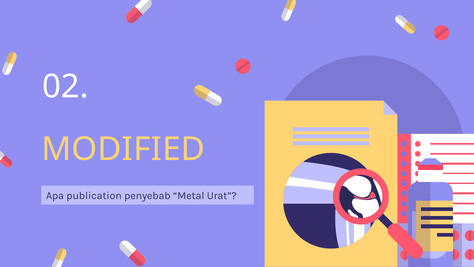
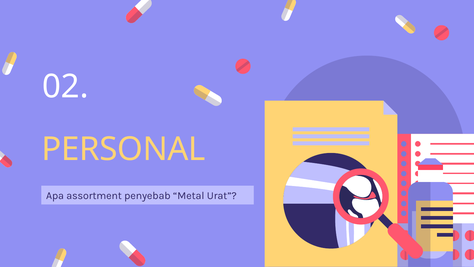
MODIFIED: MODIFIED -> PERSONAL
publication: publication -> assortment
